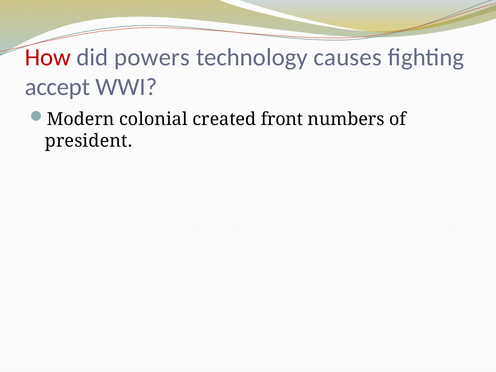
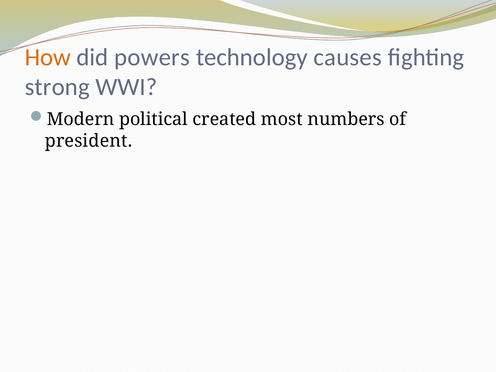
How colour: red -> orange
accept: accept -> strong
colonial: colonial -> political
front: front -> most
